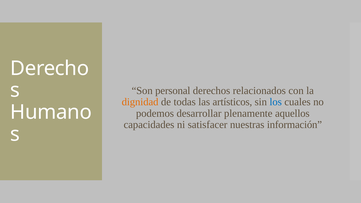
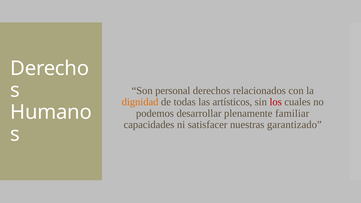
los colour: blue -> red
aquellos: aquellos -> familiar
información: información -> garantizado
